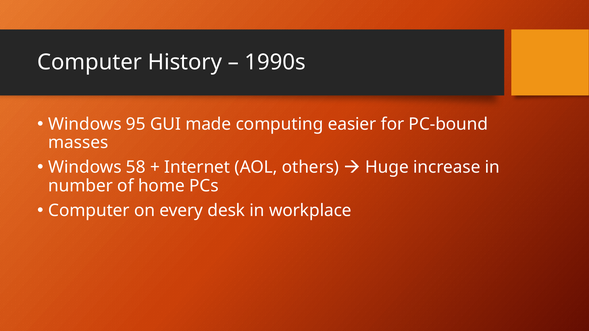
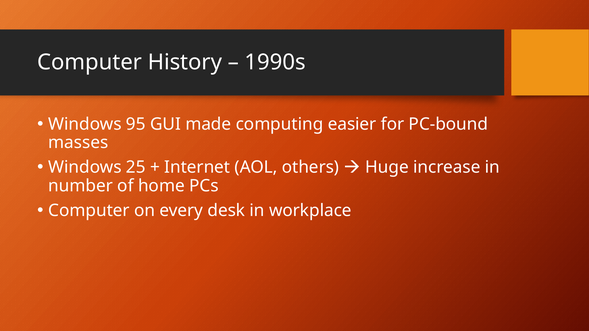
58: 58 -> 25
